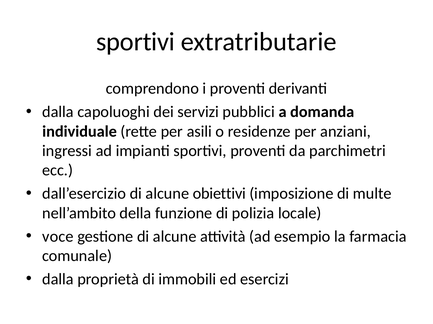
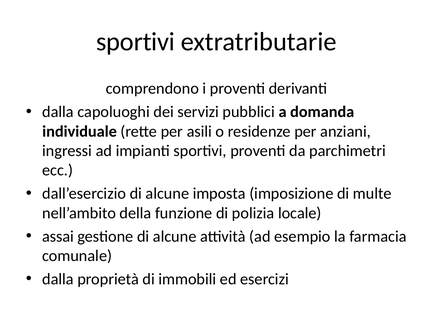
obiettivi: obiettivi -> imposta
voce: voce -> assai
